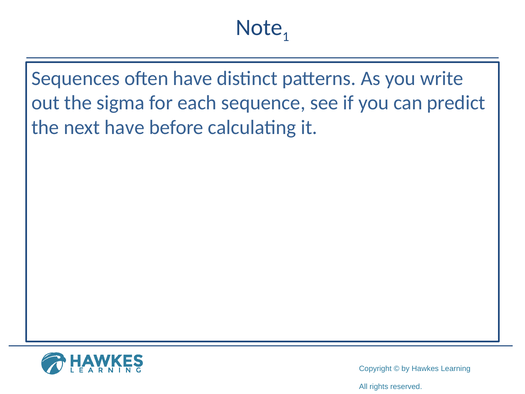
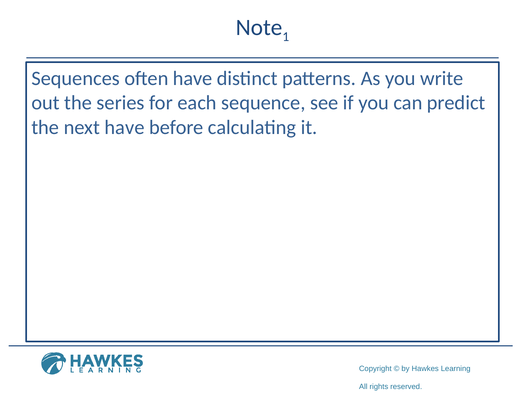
sigma: sigma -> series
